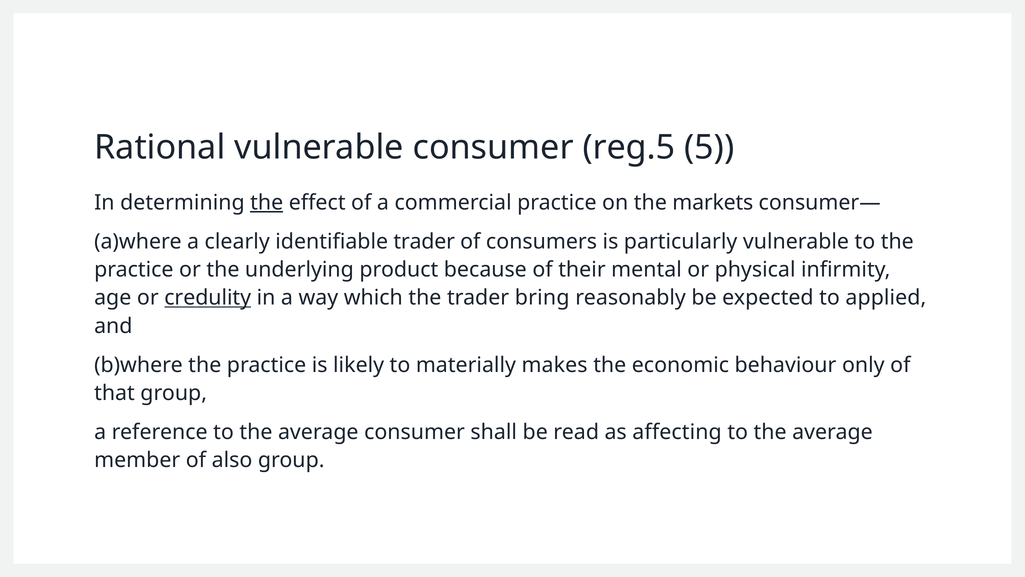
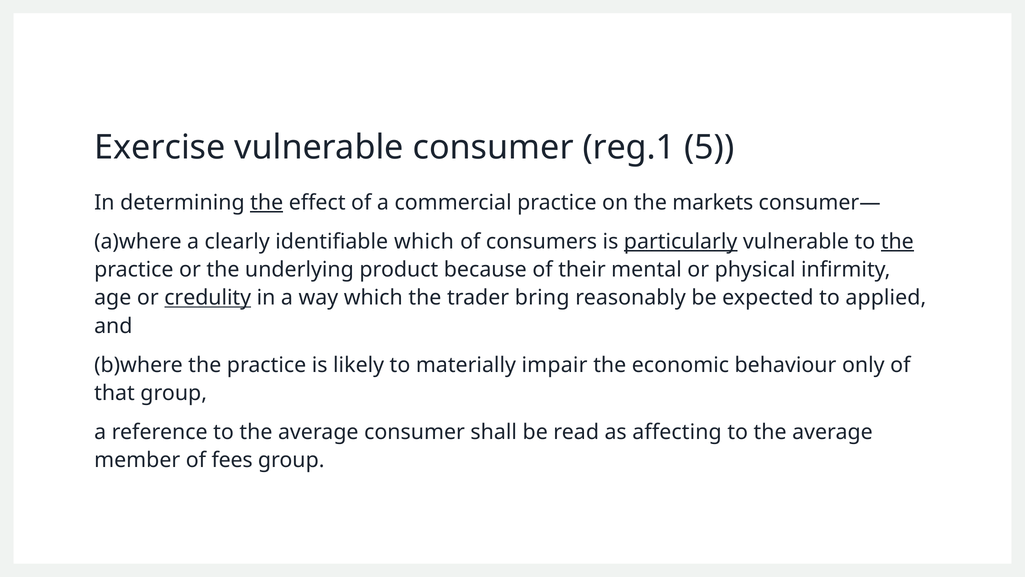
Rational: Rational -> Exercise
reg.5: reg.5 -> reg.1
identifiable trader: trader -> which
particularly underline: none -> present
the at (897, 241) underline: none -> present
makes: makes -> impair
also: also -> fees
